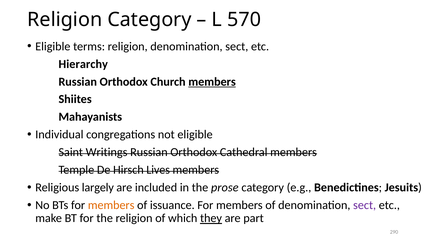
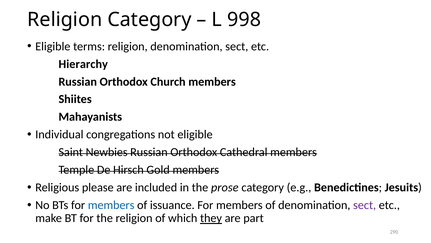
570: 570 -> 998
members at (212, 81) underline: present -> none
Writings: Writings -> Newbies
Lives: Lives -> Gold
largely: largely -> please
members at (111, 205) colour: orange -> blue
